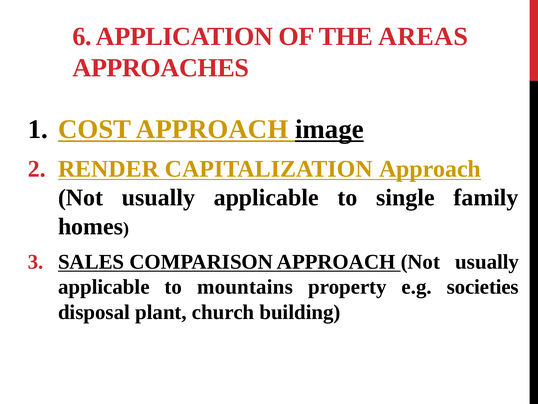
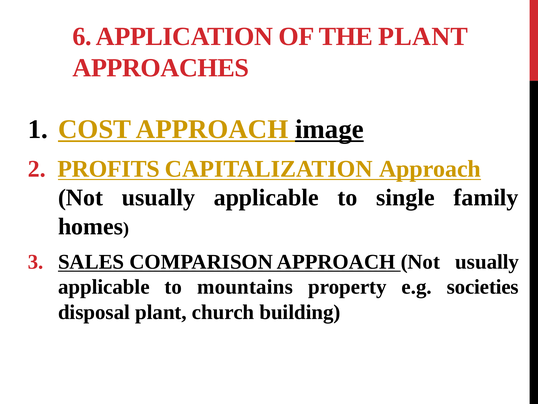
THE AREAS: AREAS -> PLANT
RENDER: RENDER -> PROFITS
